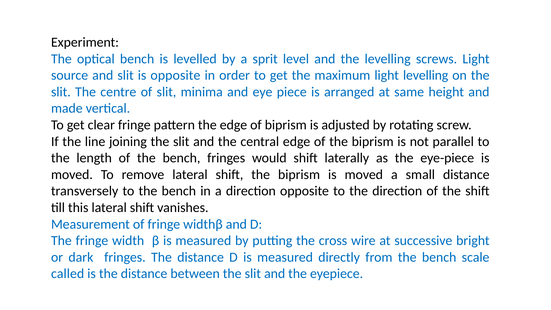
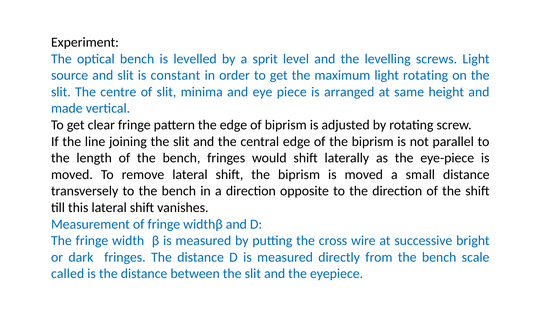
is opposite: opposite -> constant
light levelling: levelling -> rotating
